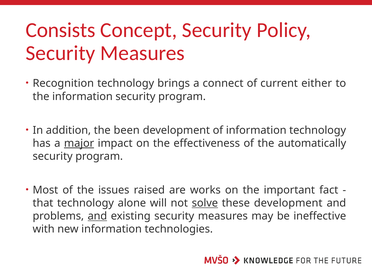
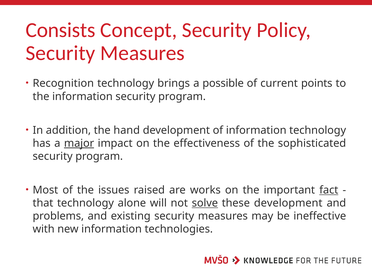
connect: connect -> possible
either: either -> points
been: been -> hand
automatically: automatically -> sophisticated
fact underline: none -> present
and at (97, 216) underline: present -> none
